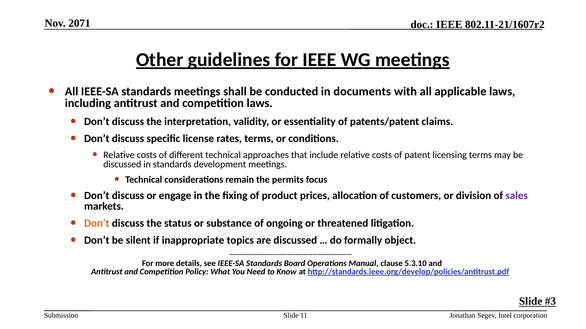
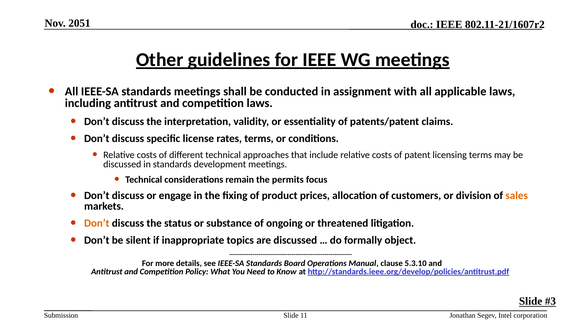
2071: 2071 -> 2051
documents: documents -> assignment
sales colour: purple -> orange
